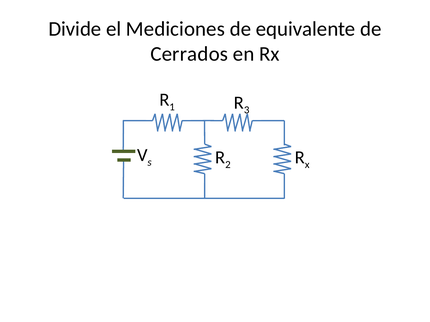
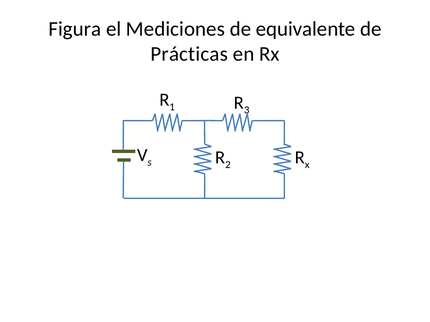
Divide: Divide -> Figura
Cerrados: Cerrados -> Prácticas
